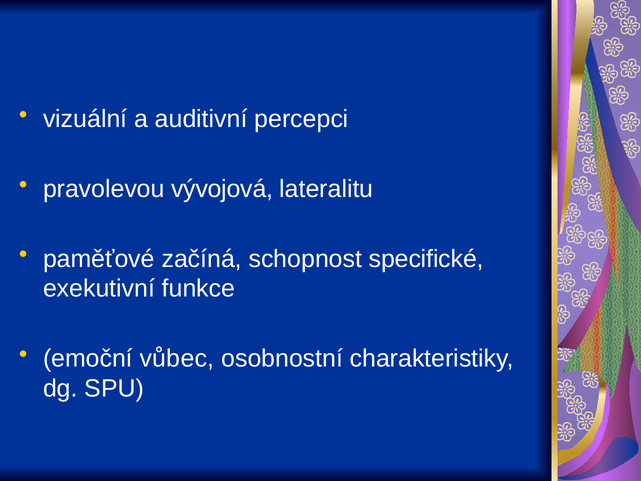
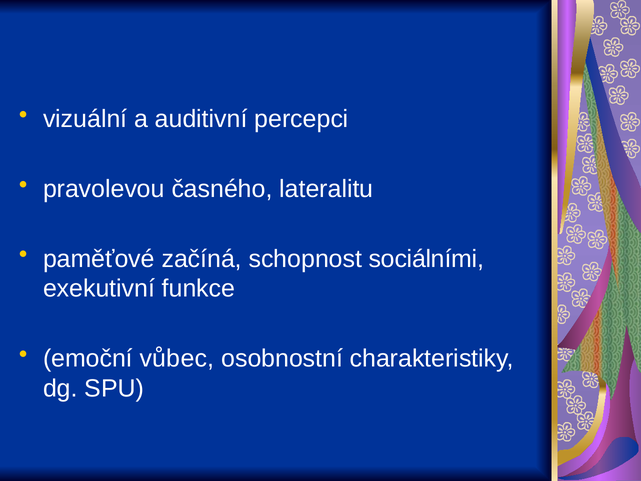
vývojová: vývojová -> časného
specifické: specifické -> sociálními
